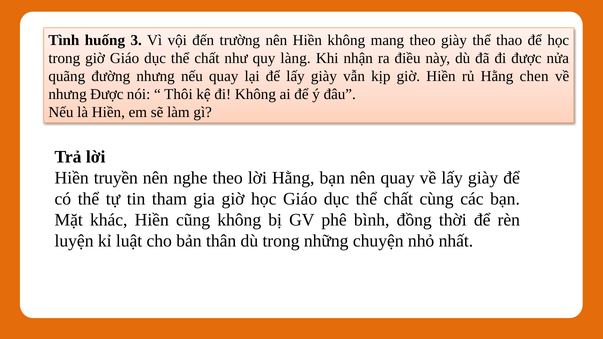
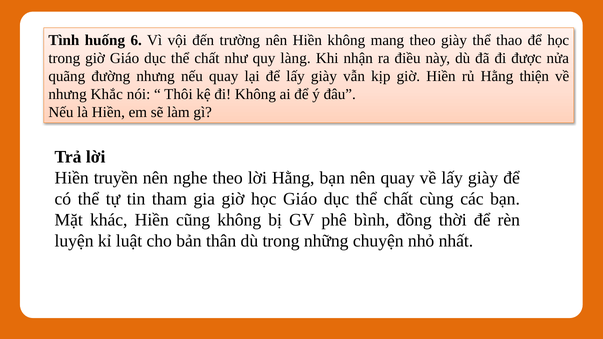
3: 3 -> 6
chen: chen -> thiện
nhưng Được: Được -> Khắc
